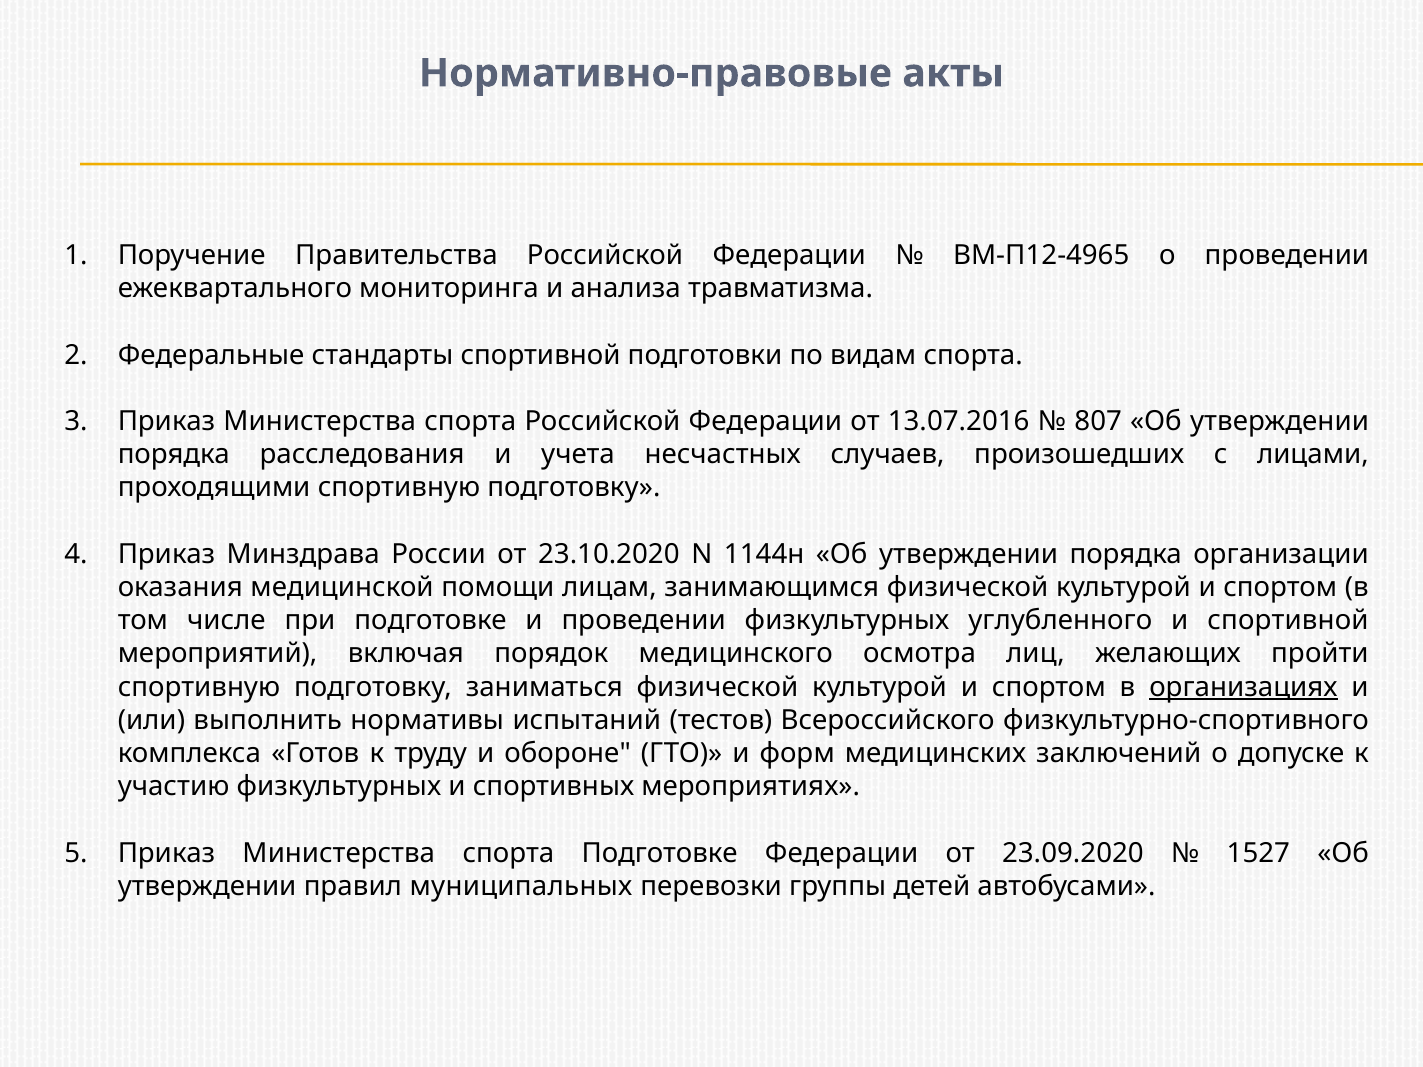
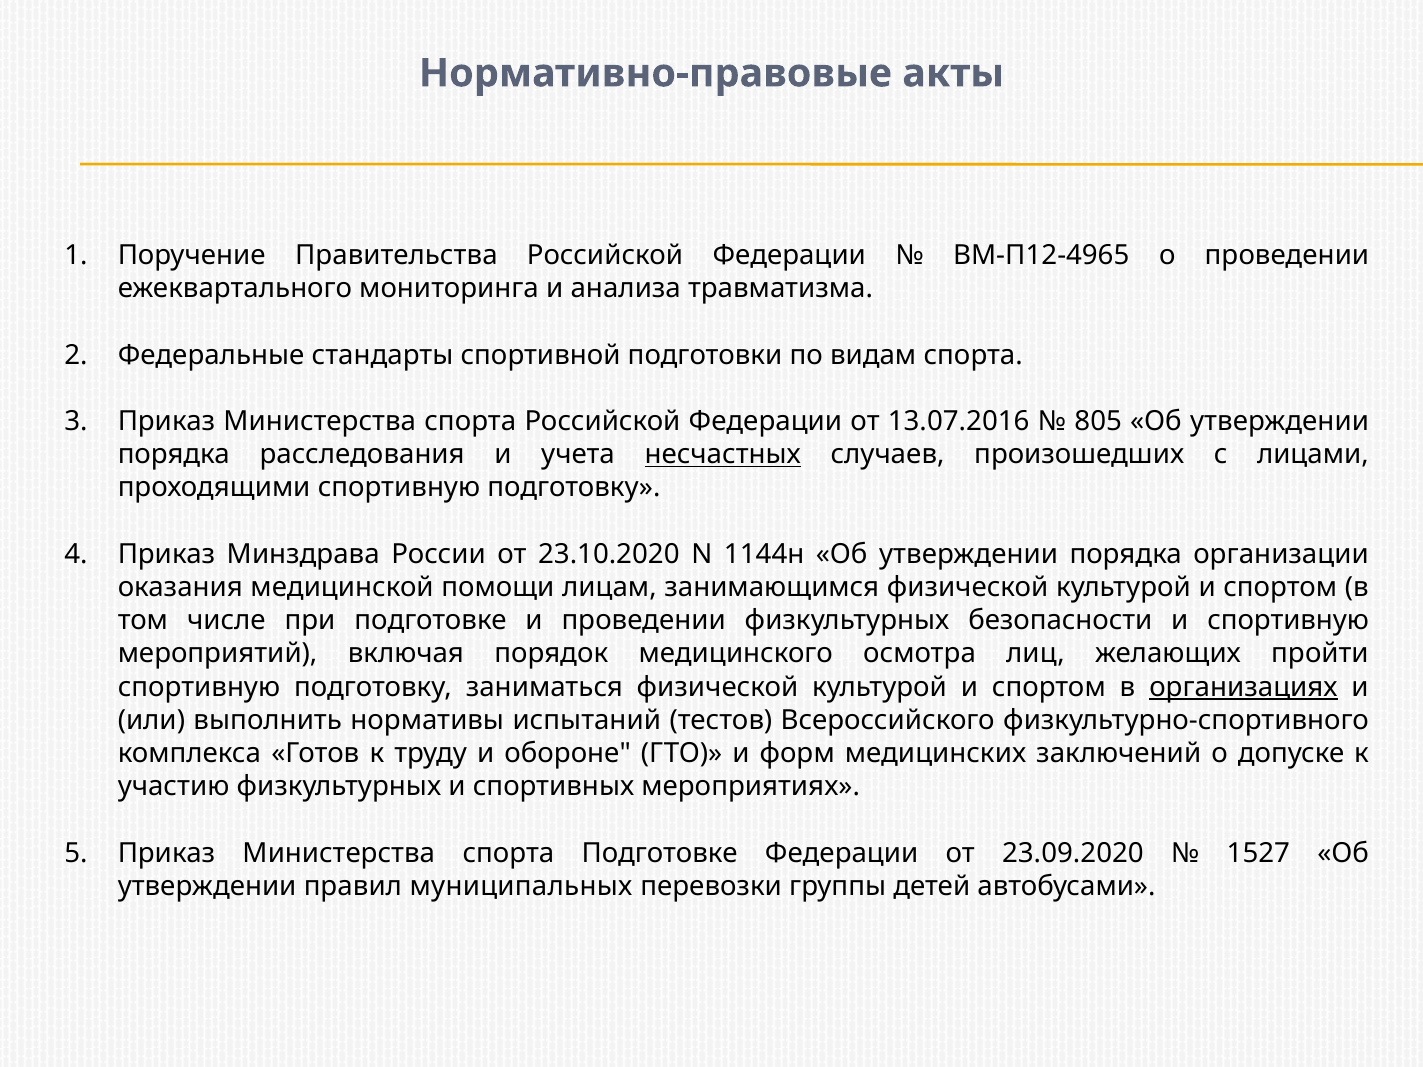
807: 807 -> 805
несчастных underline: none -> present
углубленного: углубленного -> безопасности
и спортивной: спортивной -> спортивную
